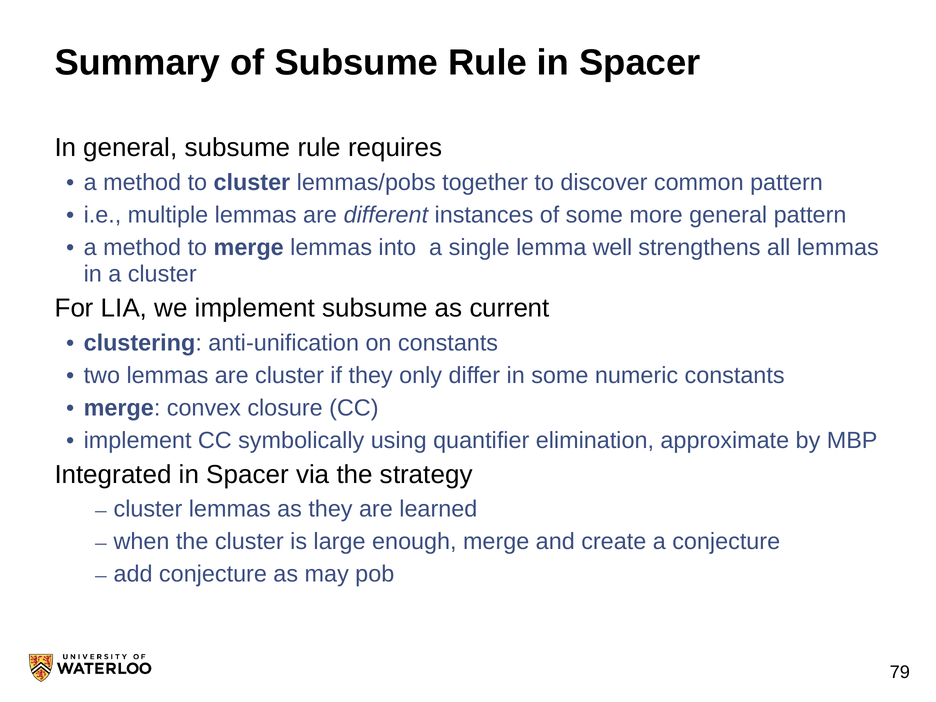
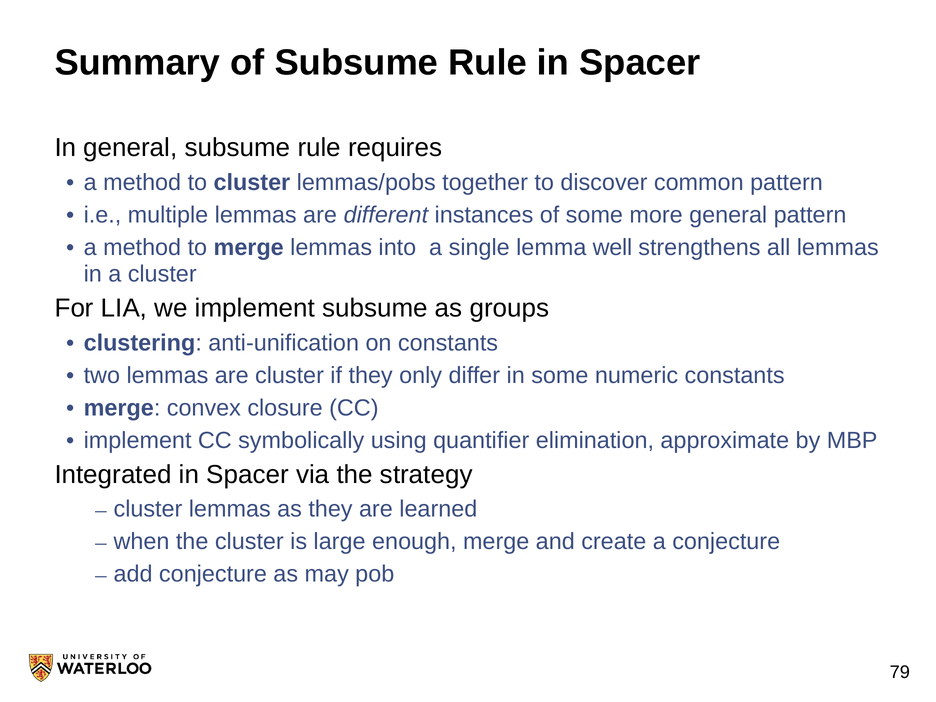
current: current -> groups
